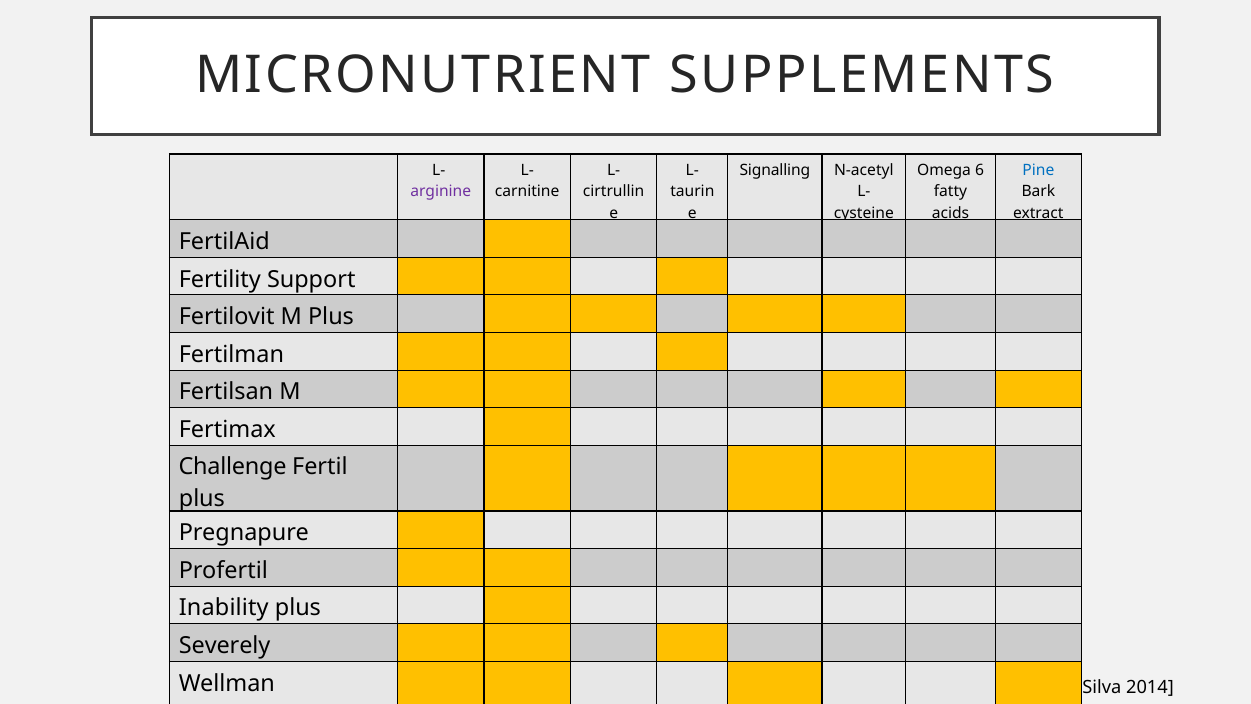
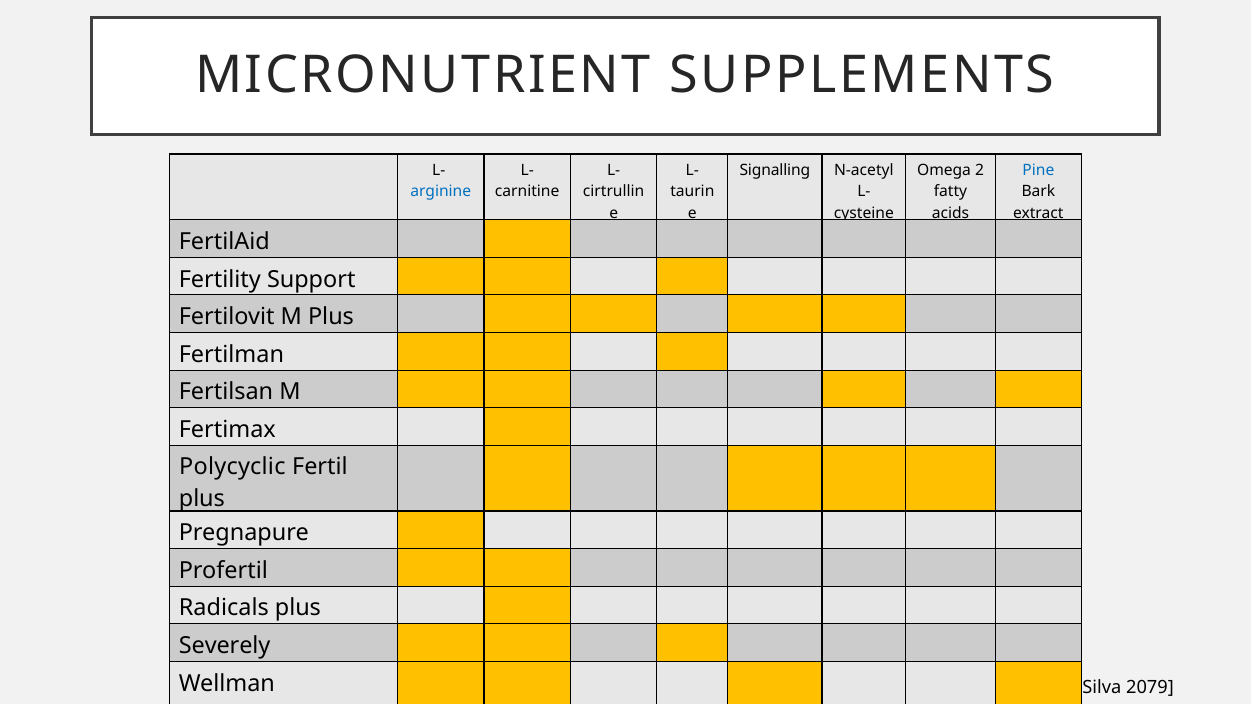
6: 6 -> 2
arginine colour: purple -> blue
Challenge: Challenge -> Polycyclic
Inability: Inability -> Radicals
2014: 2014 -> 2079
